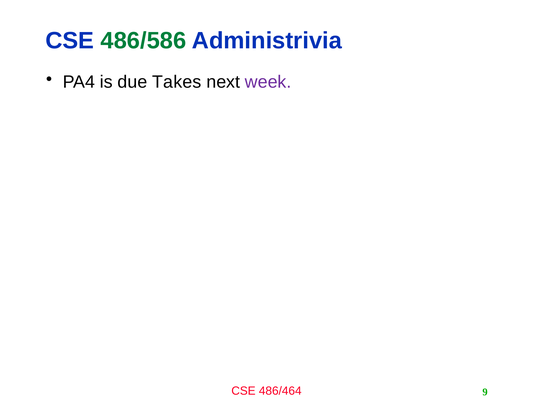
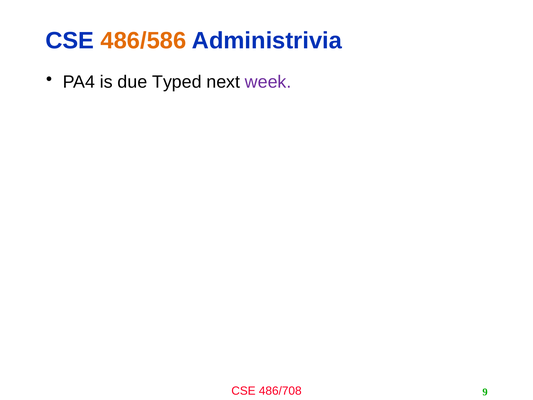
486/586 colour: green -> orange
Takes: Takes -> Typed
486/464: 486/464 -> 486/708
